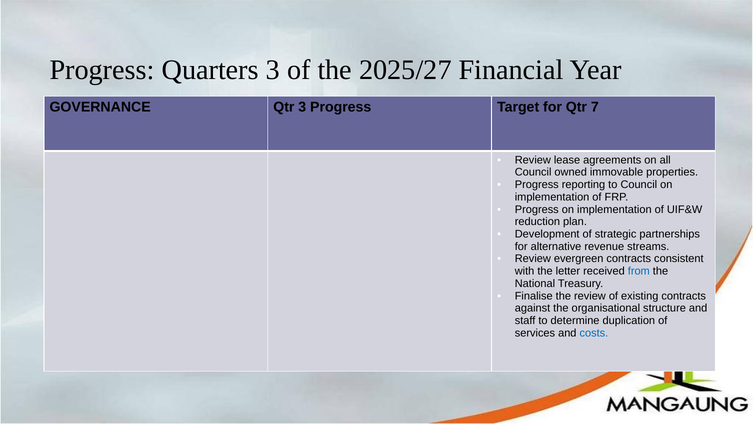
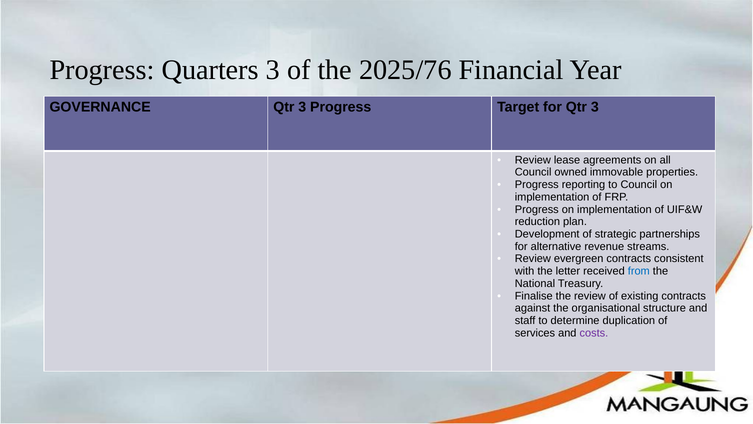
2025/27: 2025/27 -> 2025/76
for Qtr 7: 7 -> 3
costs colour: blue -> purple
